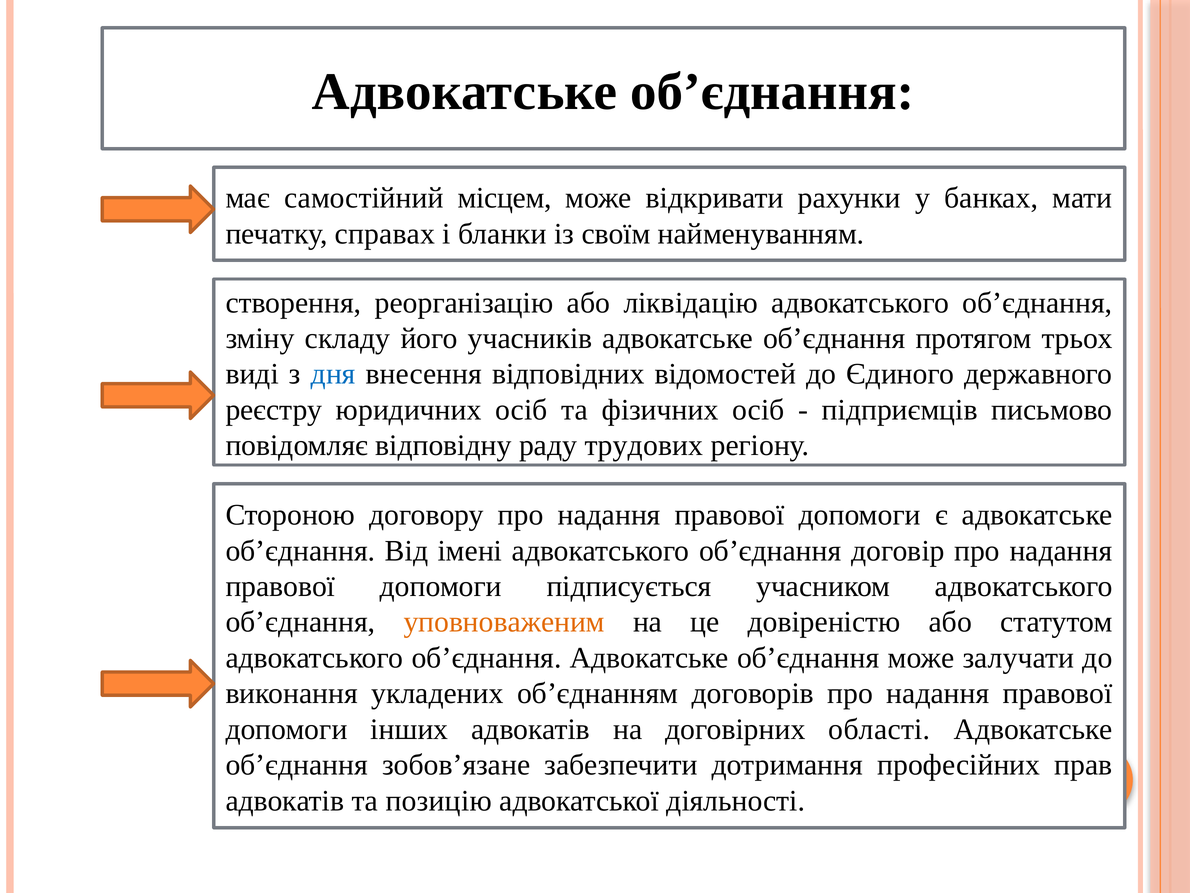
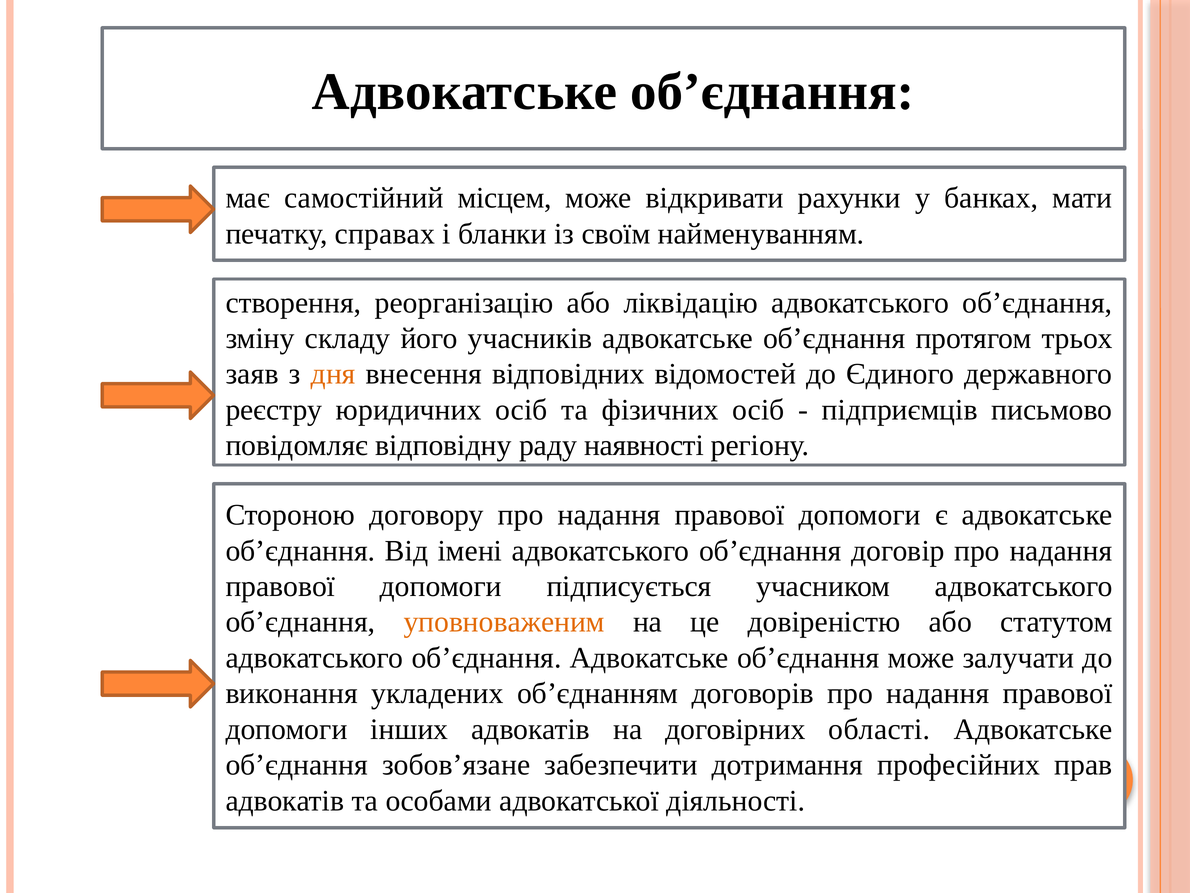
виді: виді -> заяв
дня colour: blue -> orange
трудових: трудових -> наявності
позицію: позицію -> особами
